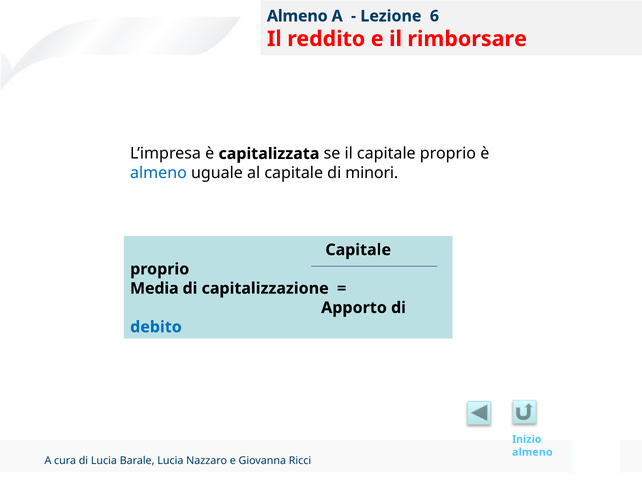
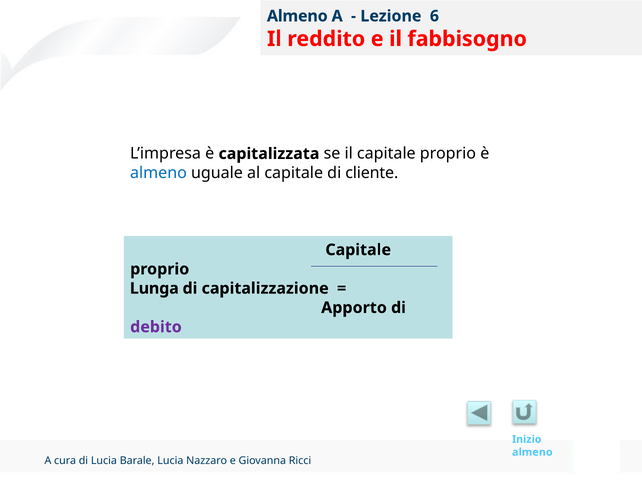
rimborsare: rimborsare -> fabbisogno
minori: minori -> cliente
Media: Media -> Lunga
debito colour: blue -> purple
